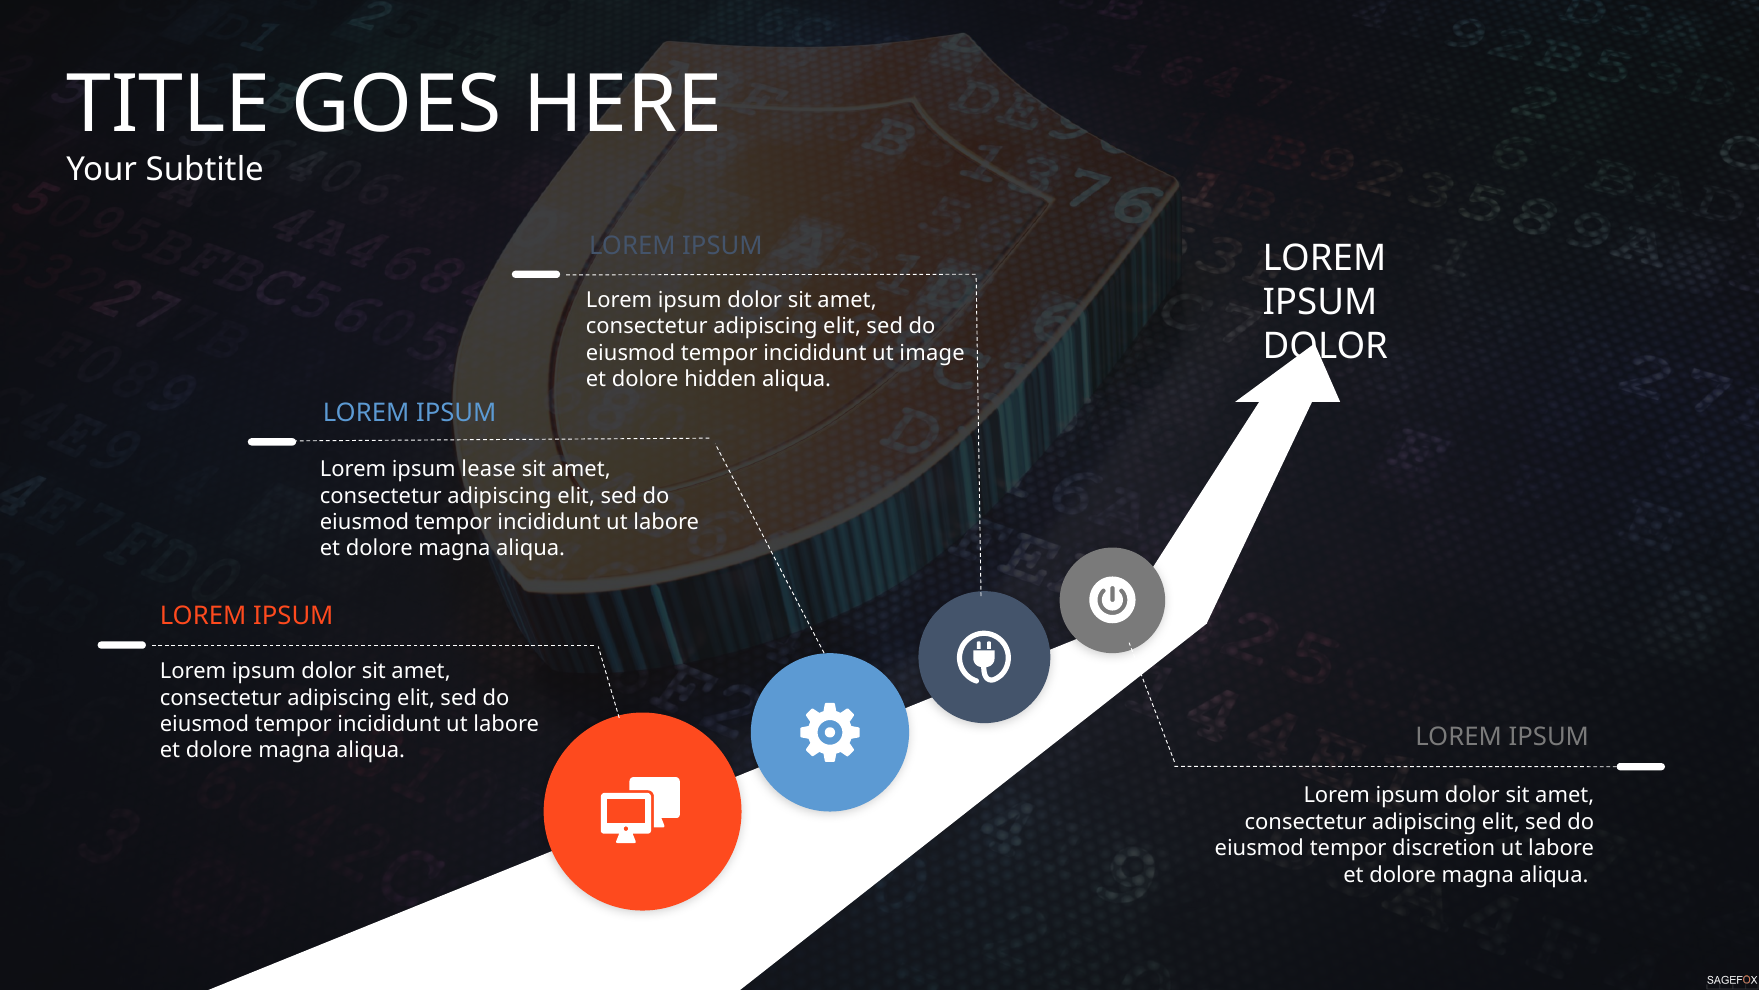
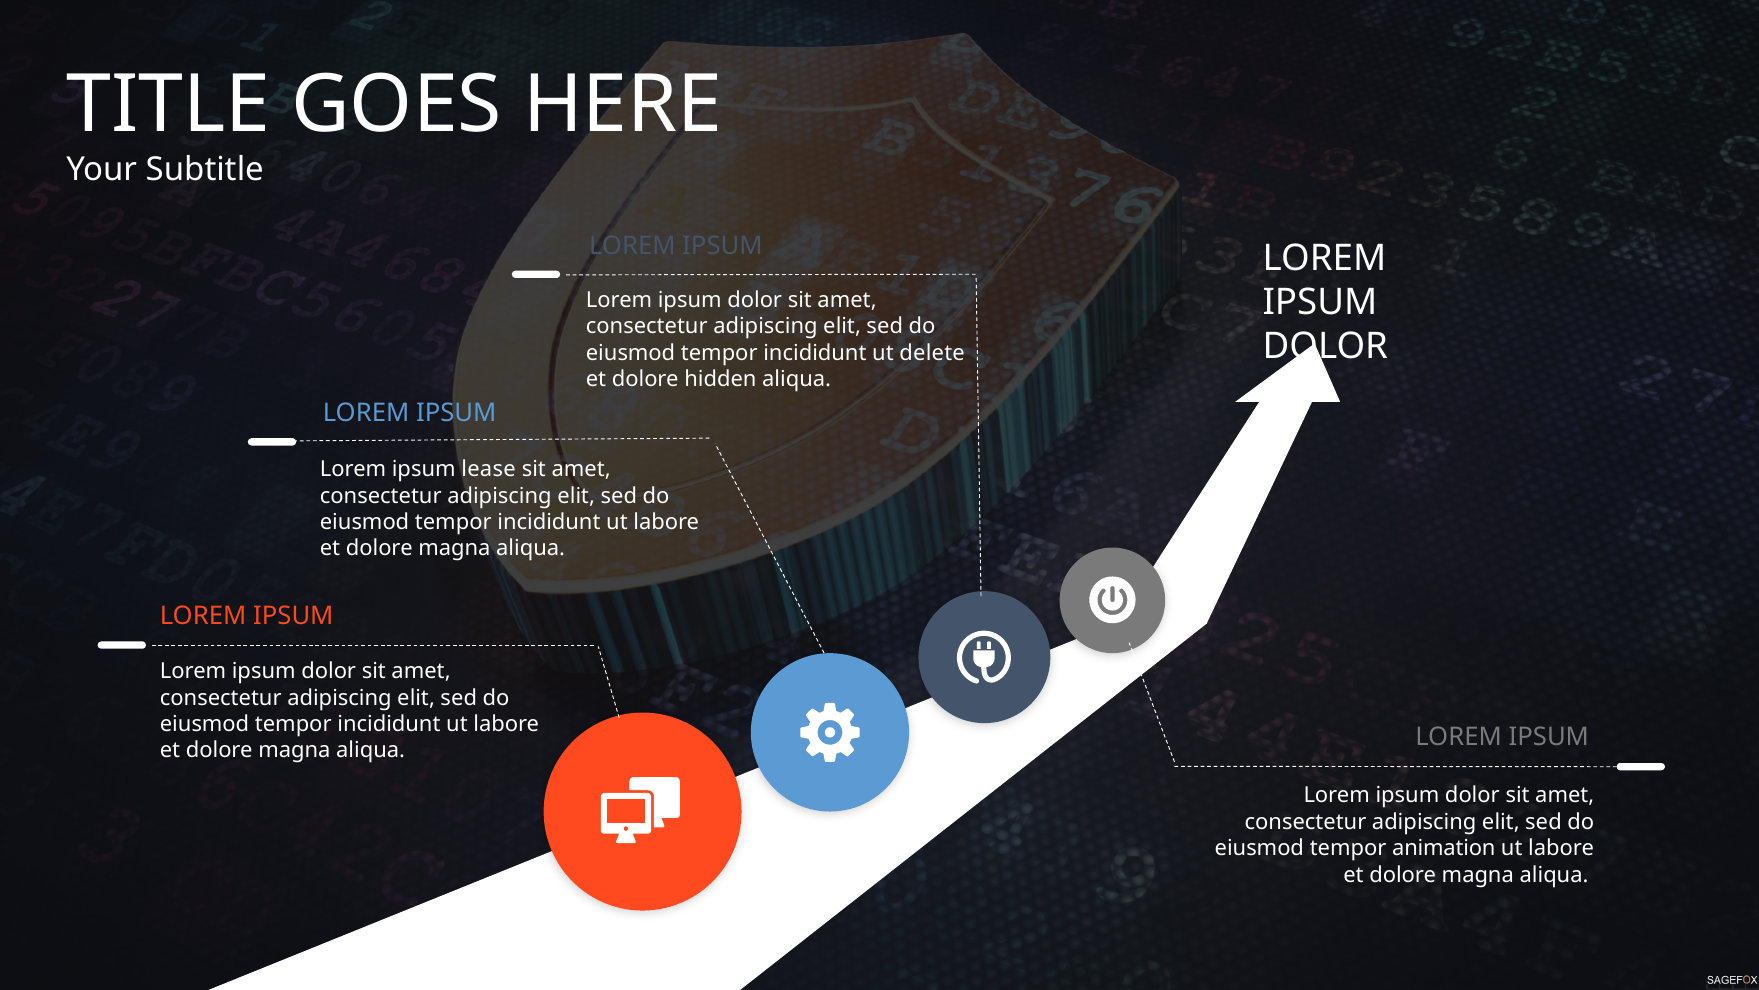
image: image -> delete
discretion: discretion -> animation
